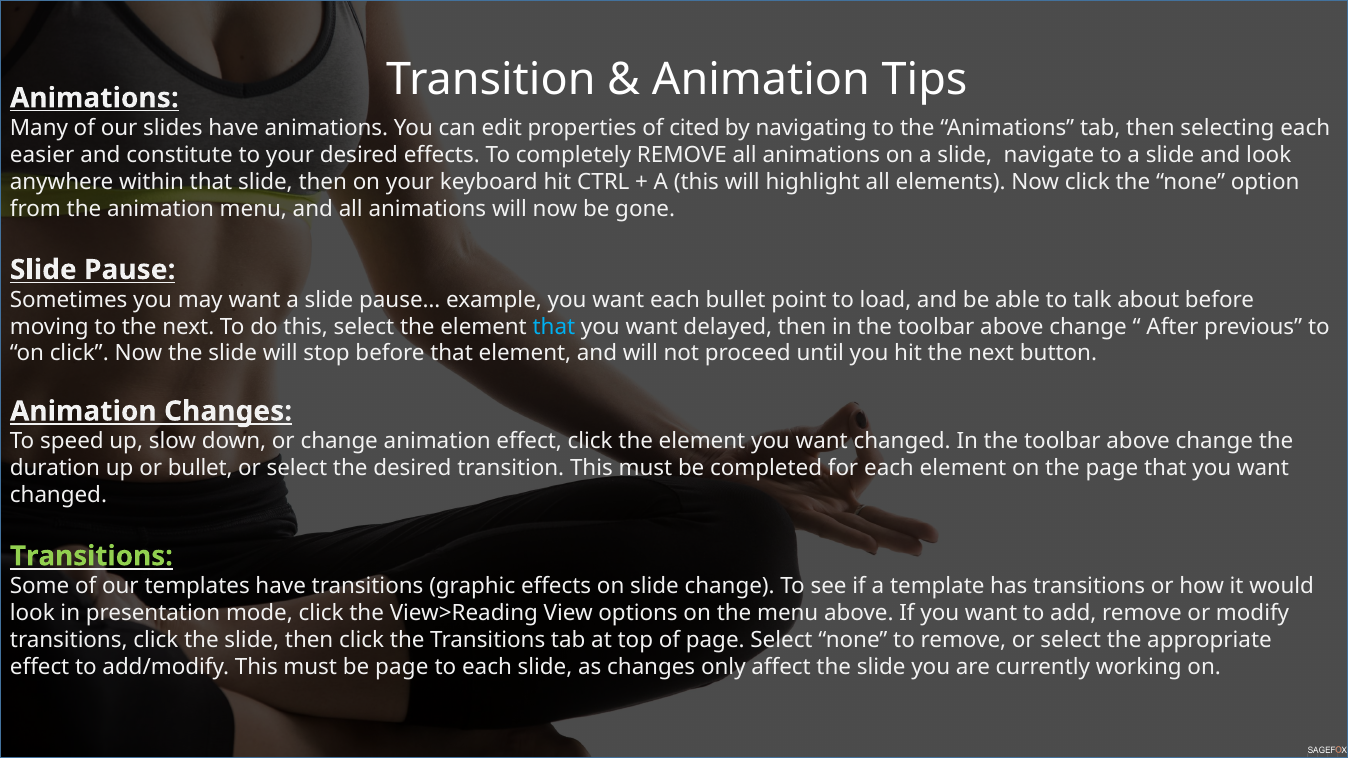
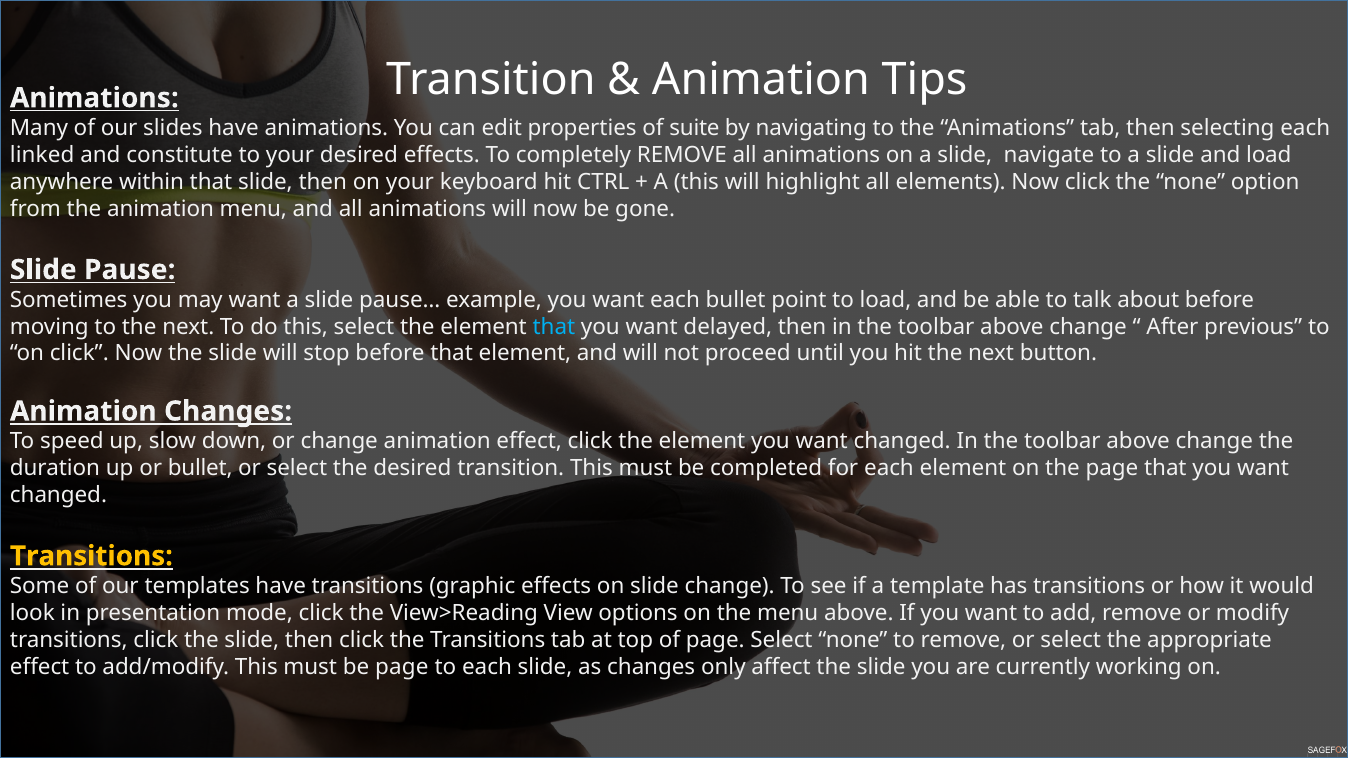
cited: cited -> suite
easier: easier -> linked
and look: look -> load
Transitions at (91, 556) colour: light green -> yellow
